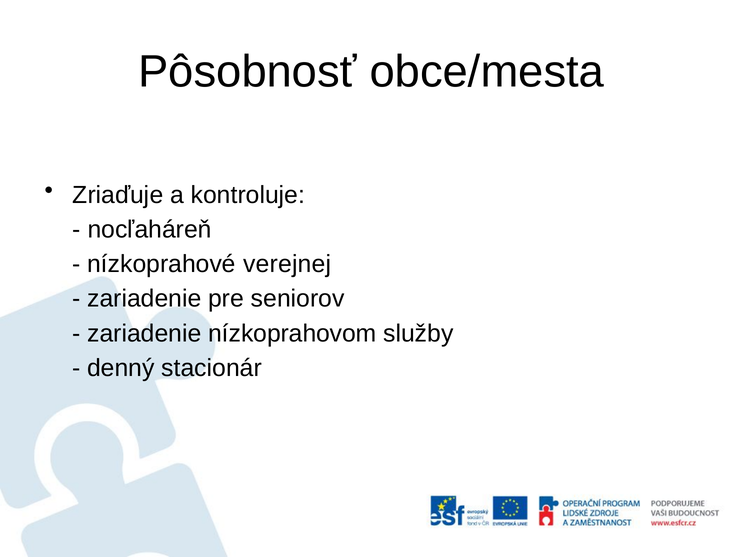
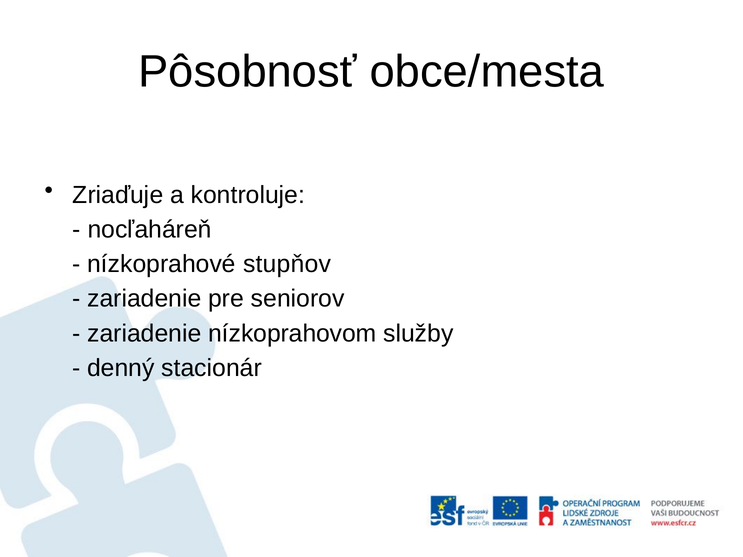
verejnej: verejnej -> stupňov
